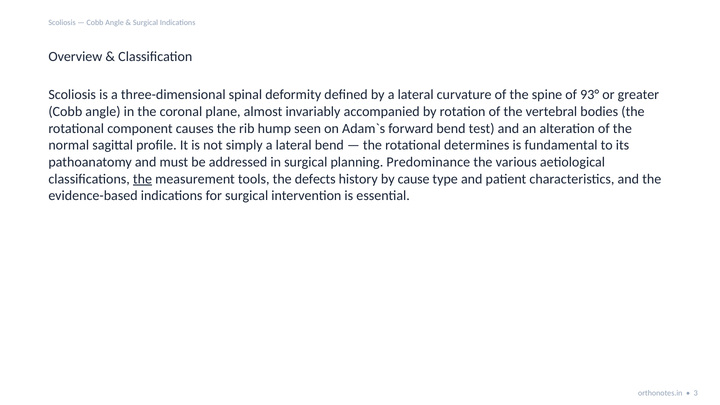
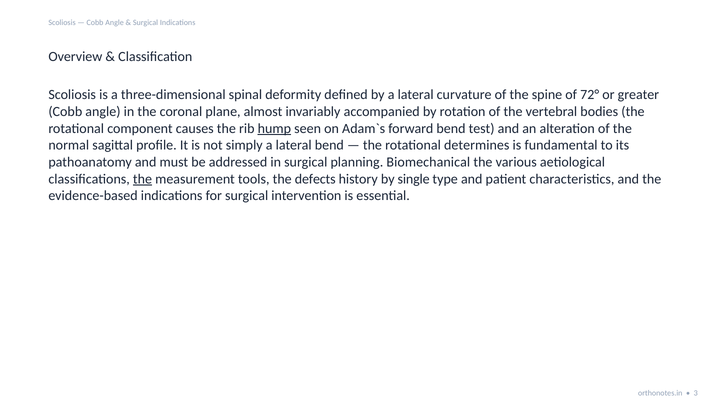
93°: 93° -> 72°
hump underline: none -> present
Predominance: Predominance -> Biomechanical
cause: cause -> single
